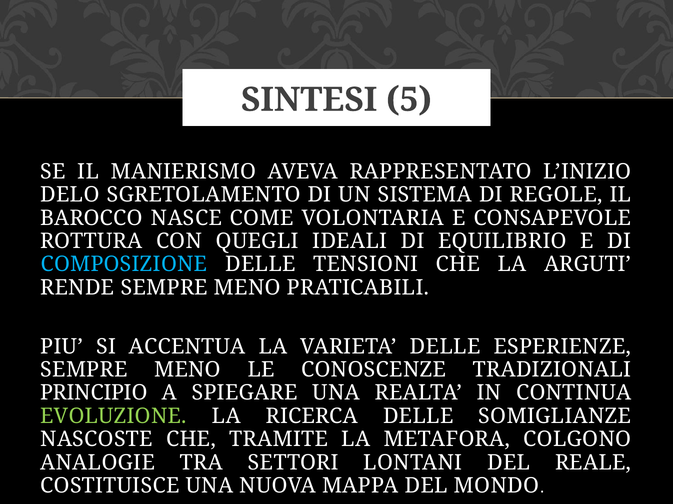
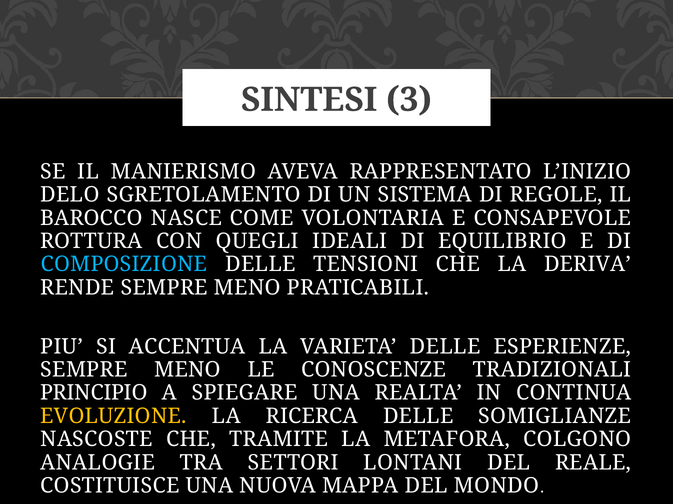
5: 5 -> 3
ARGUTI: ARGUTI -> DERIVA
EVOLUZIONE colour: light green -> yellow
